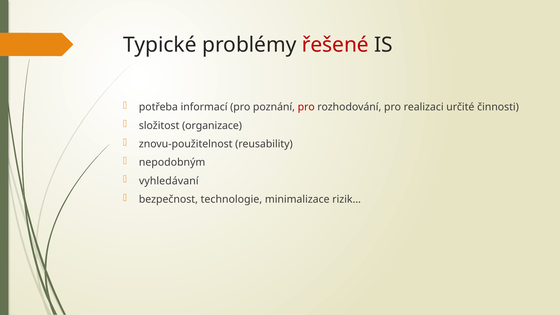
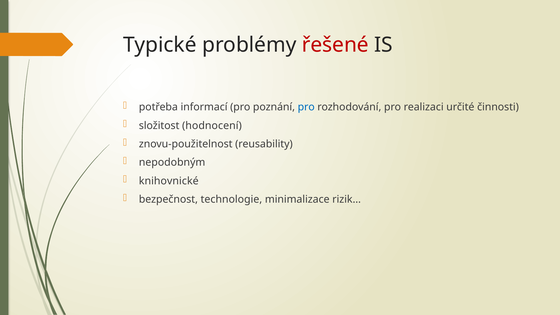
pro at (306, 107) colour: red -> blue
organizace: organizace -> hodnocení
vyhledávaní: vyhledávaní -> knihovnické
